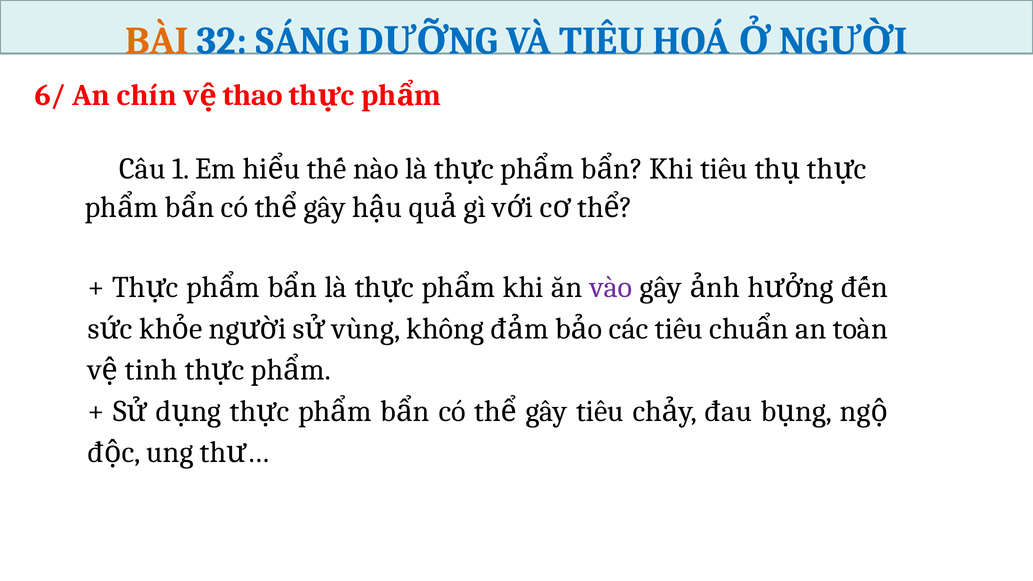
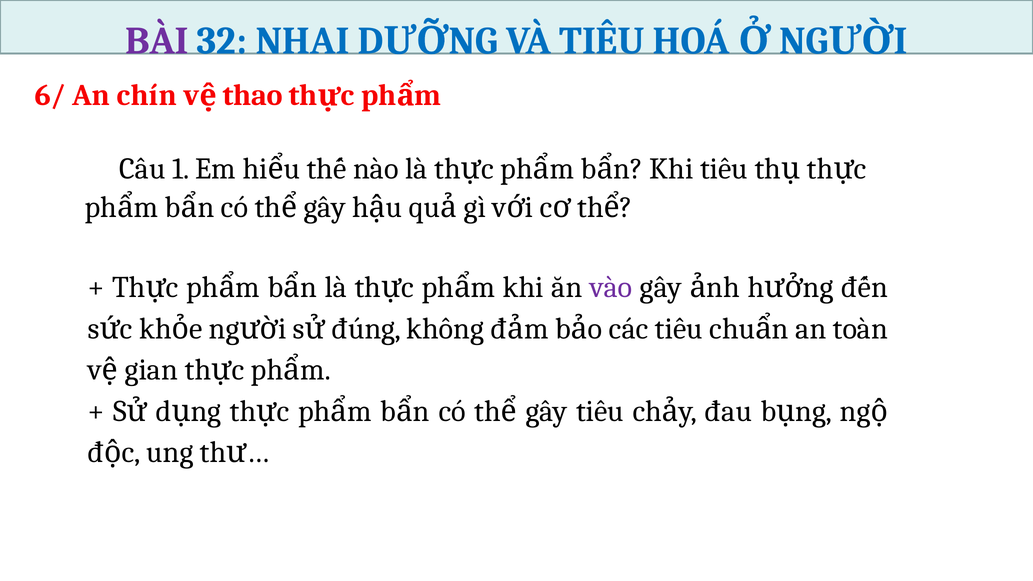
BÀI colour: orange -> purple
SÁNG: SÁNG -> NHAI
vùng: vùng -> đúng
tinh: tinh -> gian
